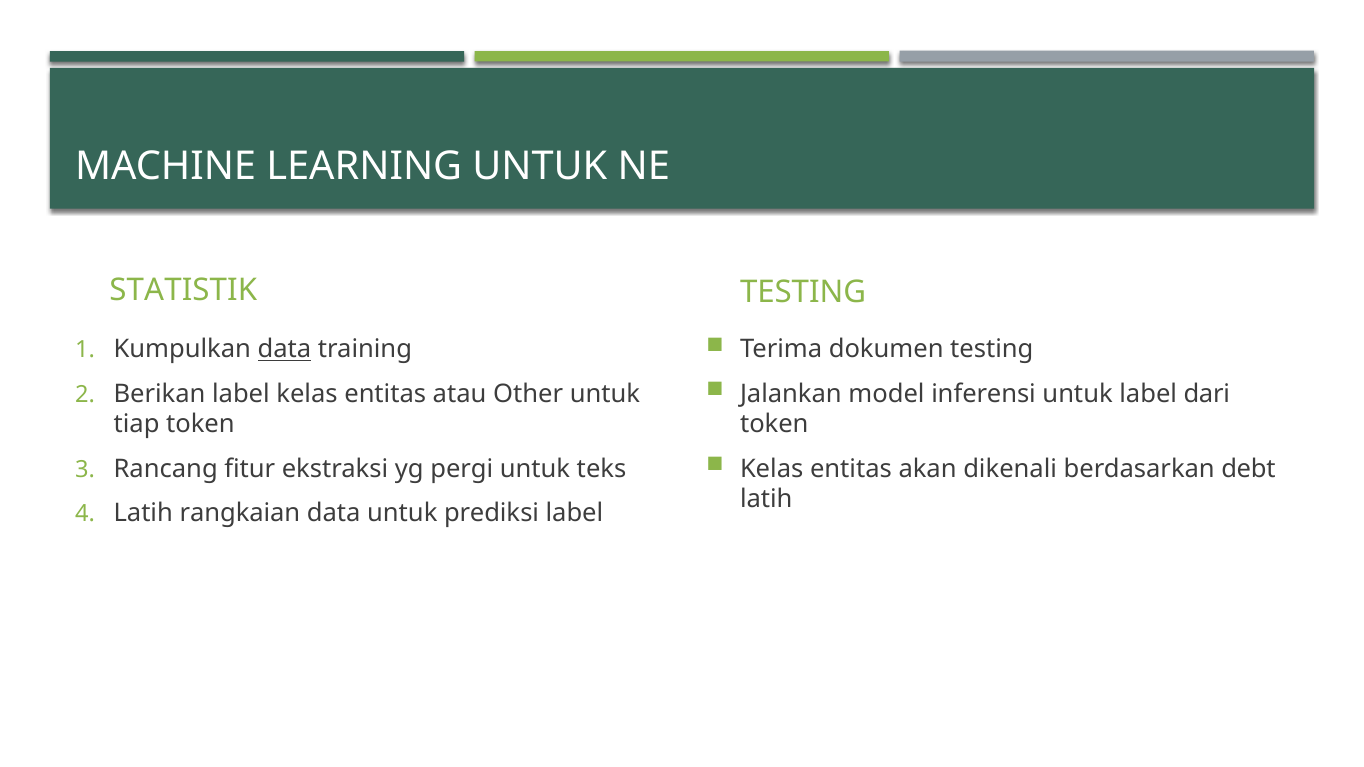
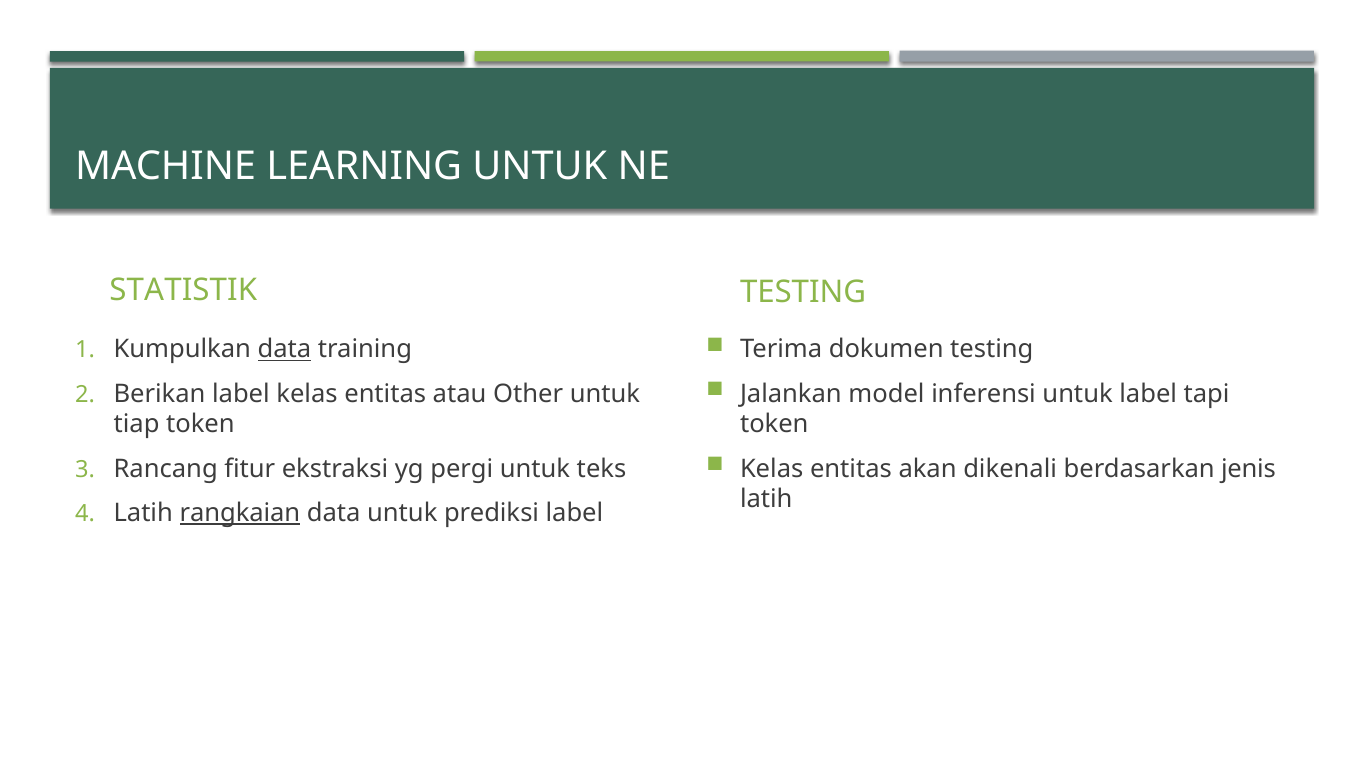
dari: dari -> tapi
debt: debt -> jenis
rangkaian underline: none -> present
